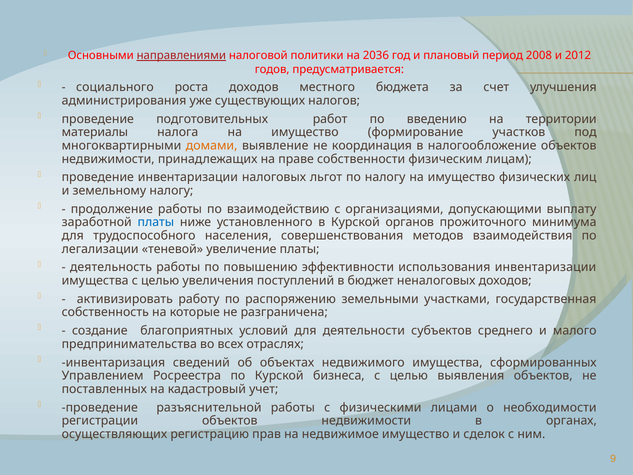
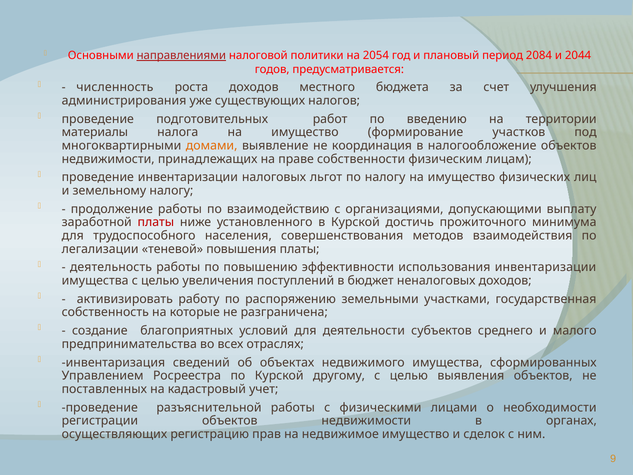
2036: 2036 -> 2054
2008: 2008 -> 2084
2012: 2012 -> 2044
социального: социального -> численность
платы at (156, 222) colour: blue -> red
органов: органов -> достичь
увеличение: увеличение -> повышения
бизнеса: бизнеса -> другому
